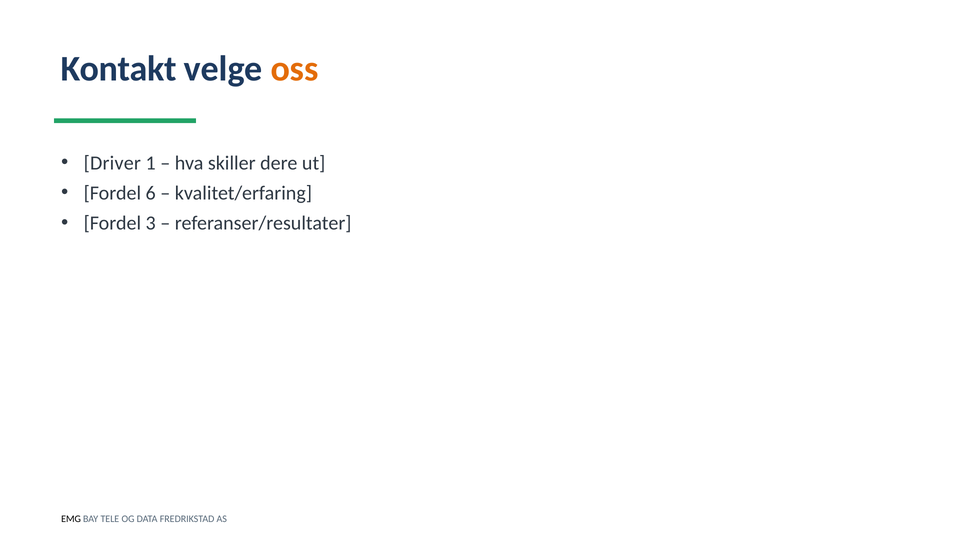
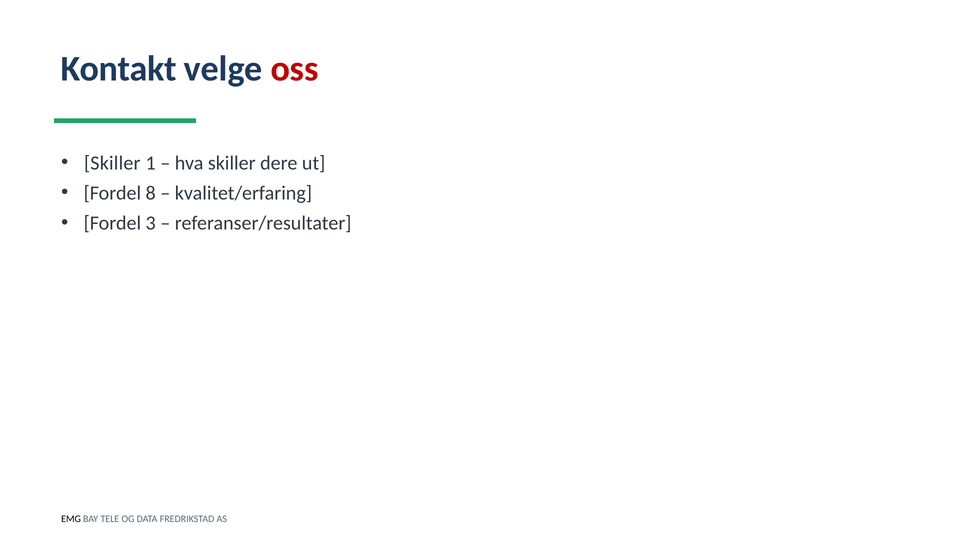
oss colour: orange -> red
Driver at (112, 163): Driver -> Skiller
6: 6 -> 8
